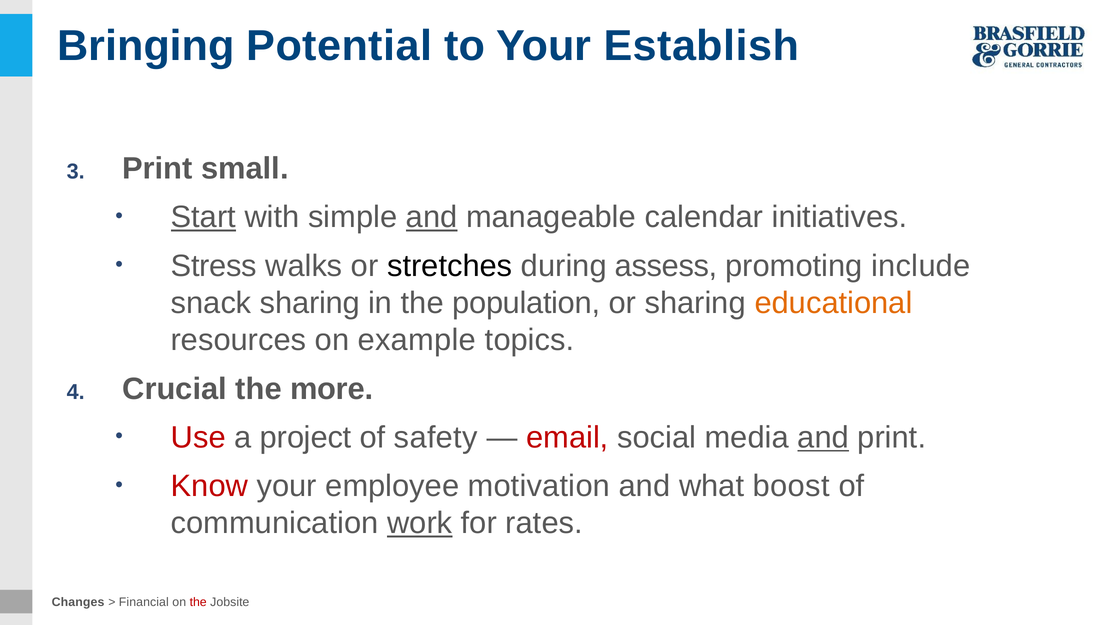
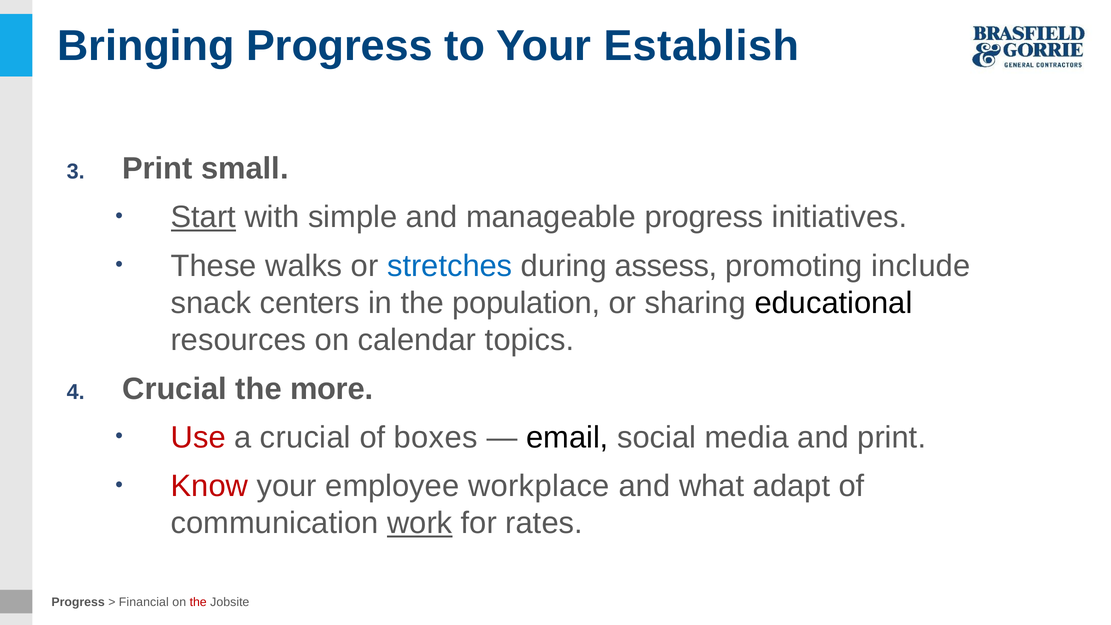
Bringing Potential: Potential -> Progress
and at (432, 217) underline: present -> none
manageable calendar: calendar -> progress
Stress: Stress -> These
stretches colour: black -> blue
snack sharing: sharing -> centers
educational colour: orange -> black
example: example -> calendar
a project: project -> crucial
safety: safety -> boxes
email colour: red -> black
and at (823, 437) underline: present -> none
motivation: motivation -> workplace
boost: boost -> adapt
Changes at (78, 602): Changes -> Progress
